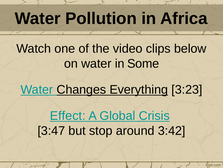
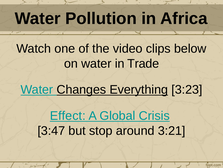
Some: Some -> Trade
3:42: 3:42 -> 3:21
